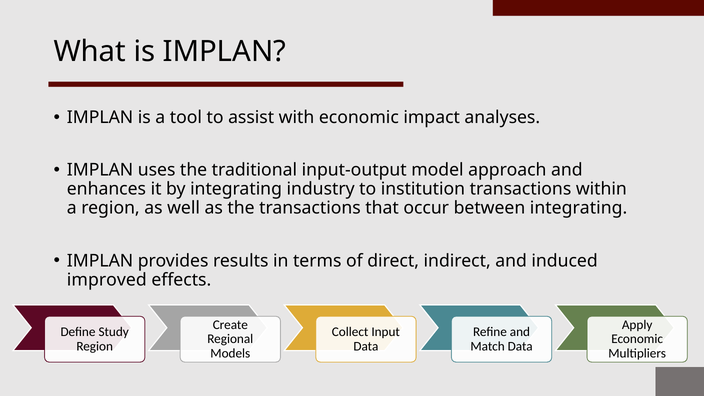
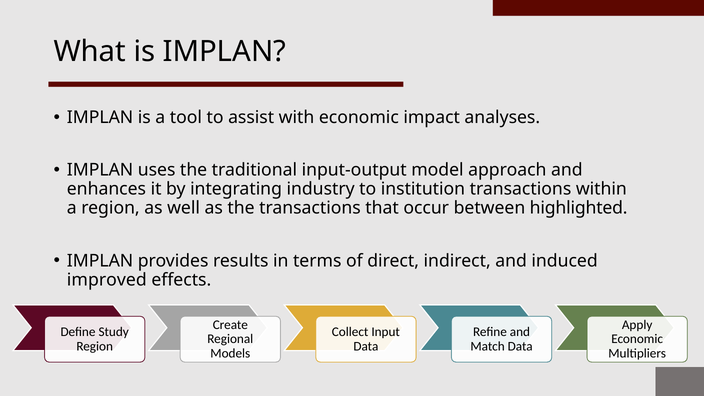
between integrating: integrating -> highlighted
